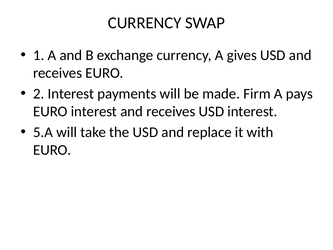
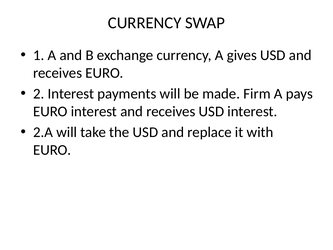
5.A: 5.A -> 2.A
